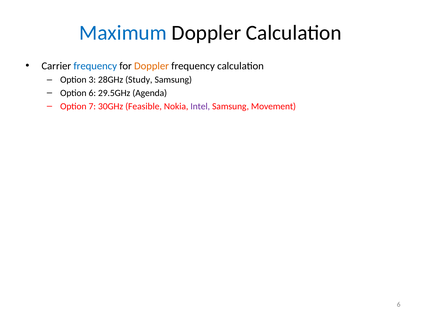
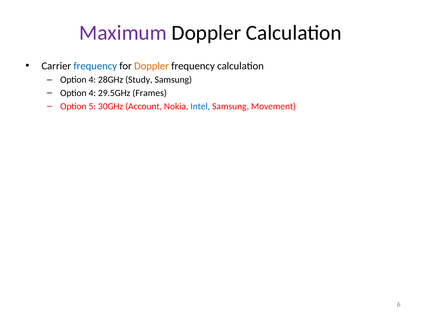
Maximum colour: blue -> purple
3 at (92, 80): 3 -> 4
6 at (92, 93): 6 -> 4
Agenda: Agenda -> Frames
7: 7 -> 5
Feasible: Feasible -> Account
Intel colour: purple -> blue
